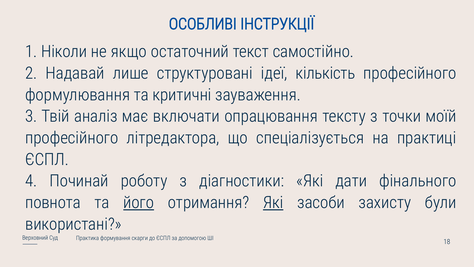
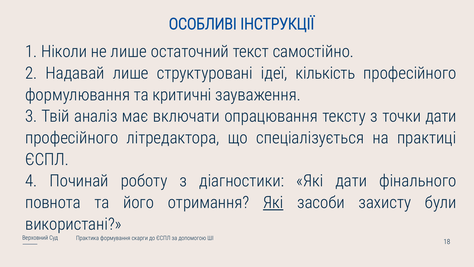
не якщо: якщо -> лише
точки моїй: моїй -> дати
його underline: present -> none
